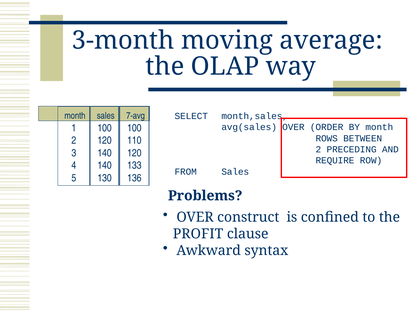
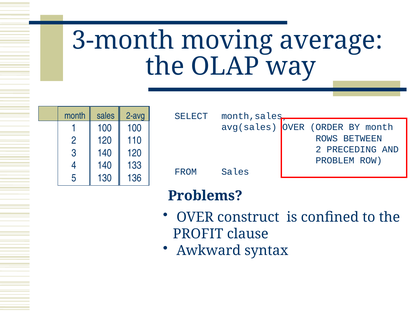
7-avg: 7-avg -> 2-avg
REQUIRE: REQUIRE -> PROBLEM
